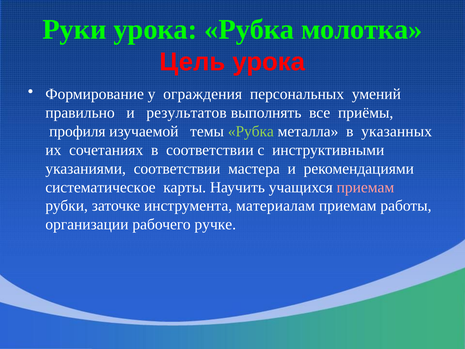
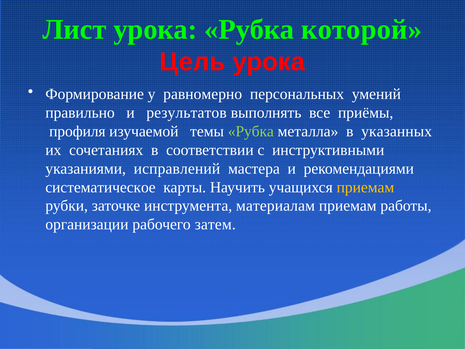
Руки: Руки -> Лист
молотка: молотка -> которой
ограждения: ограждения -> равномерно
указаниями соответствии: соответствии -> исправлений
приемам at (365, 187) colour: pink -> yellow
ручке: ручке -> затем
